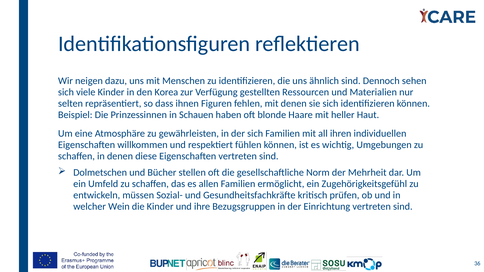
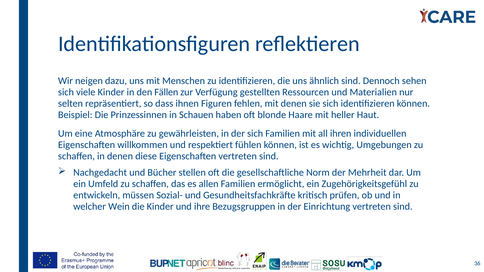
Korea: Korea -> Fällen
Dolmetschen: Dolmetschen -> Nachgedacht
